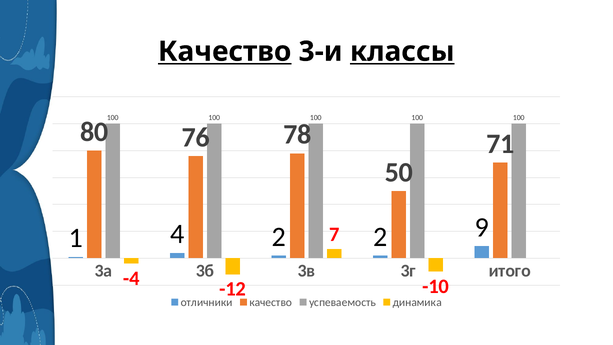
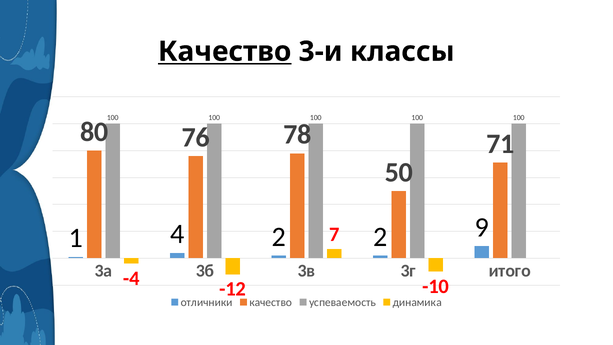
классы underline: present -> none
